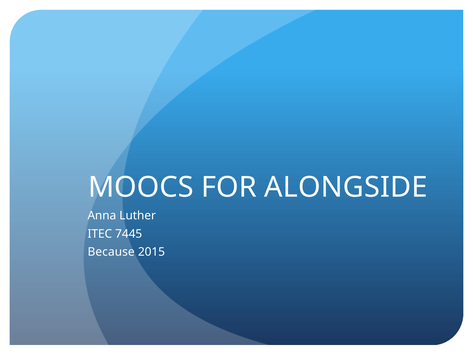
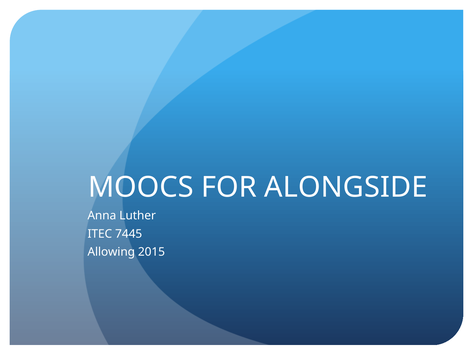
Because: Because -> Allowing
